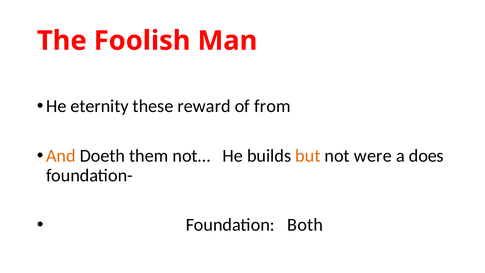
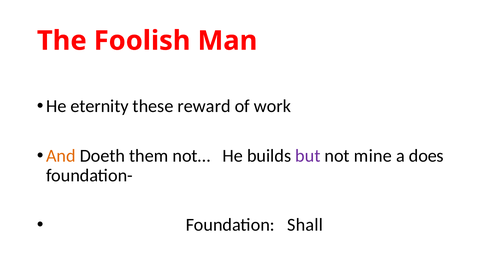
from: from -> work
but colour: orange -> purple
were: were -> mine
Both: Both -> Shall
